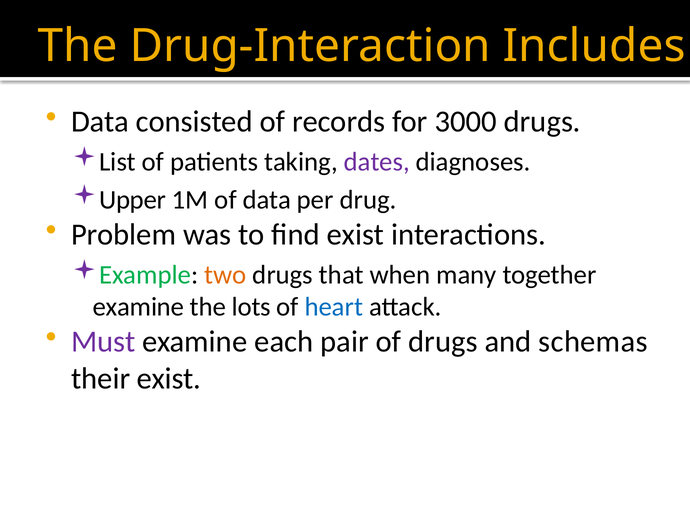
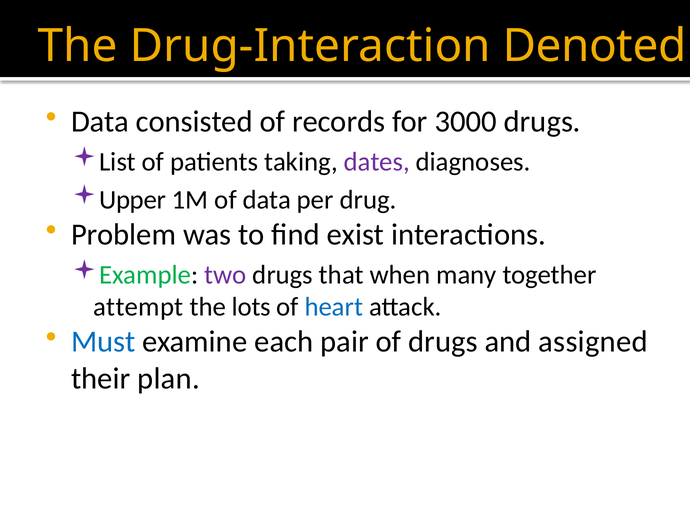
Includes: Includes -> Denoted
two colour: orange -> purple
examine at (139, 307): examine -> attempt
Must colour: purple -> blue
schemas: schemas -> assigned
their exist: exist -> plan
